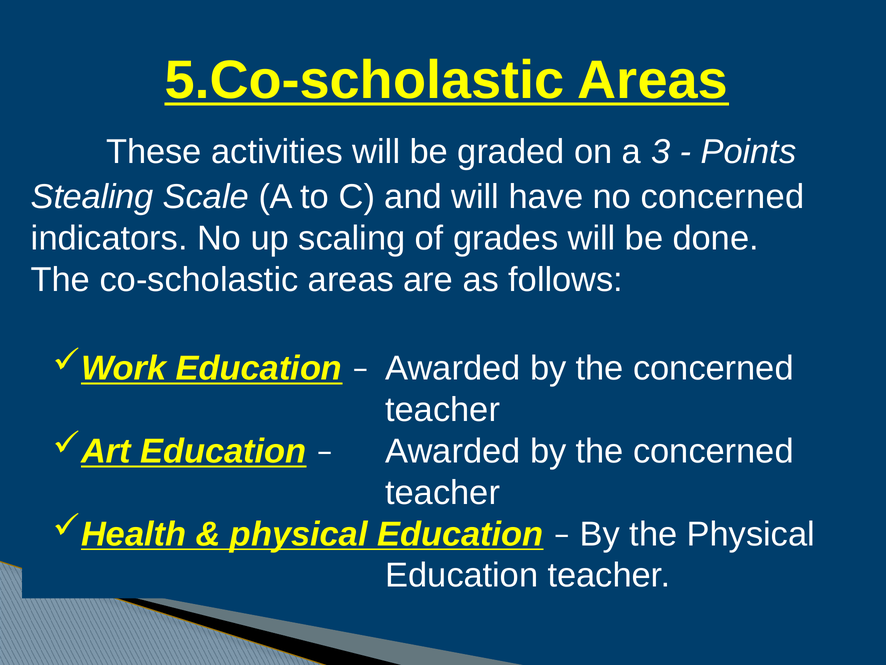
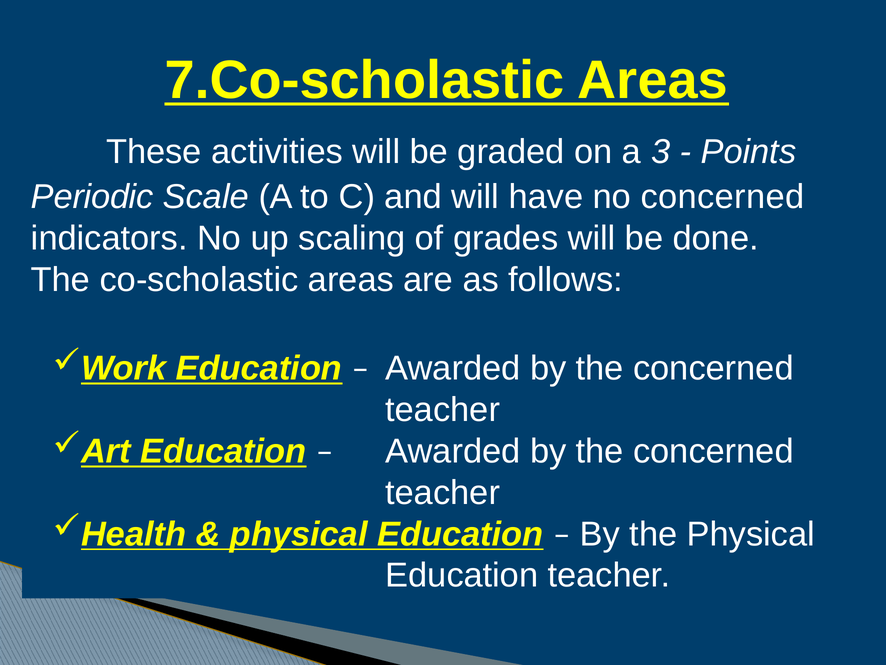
5.Co-scholastic: 5.Co-scholastic -> 7.Co-scholastic
Stealing: Stealing -> Periodic
